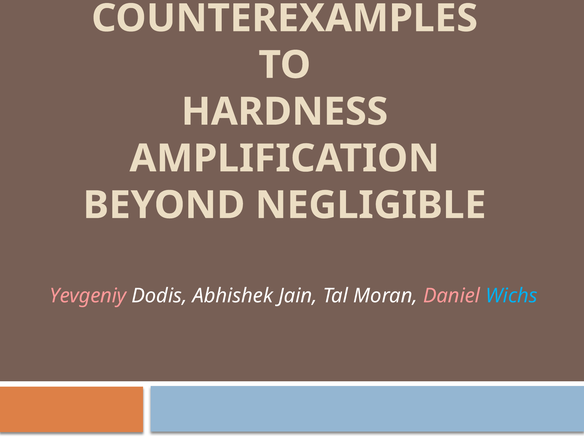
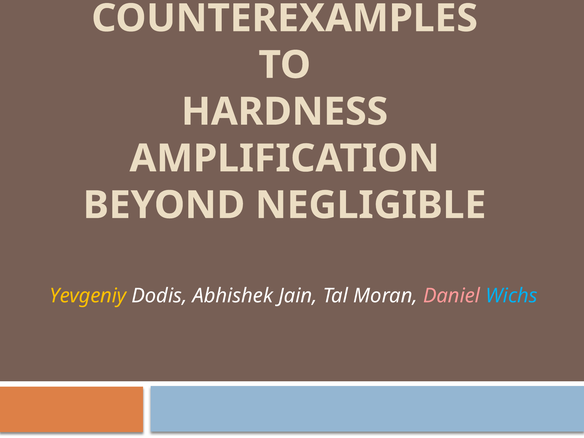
Yevgeniy colour: pink -> yellow
